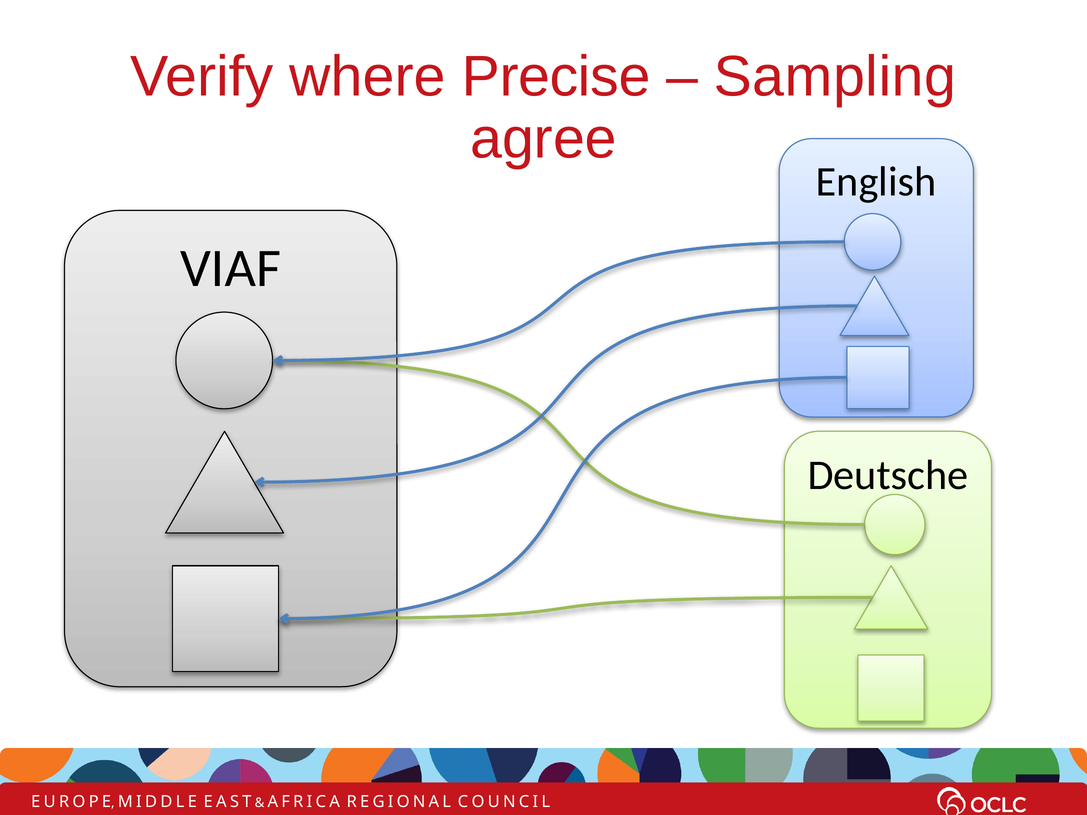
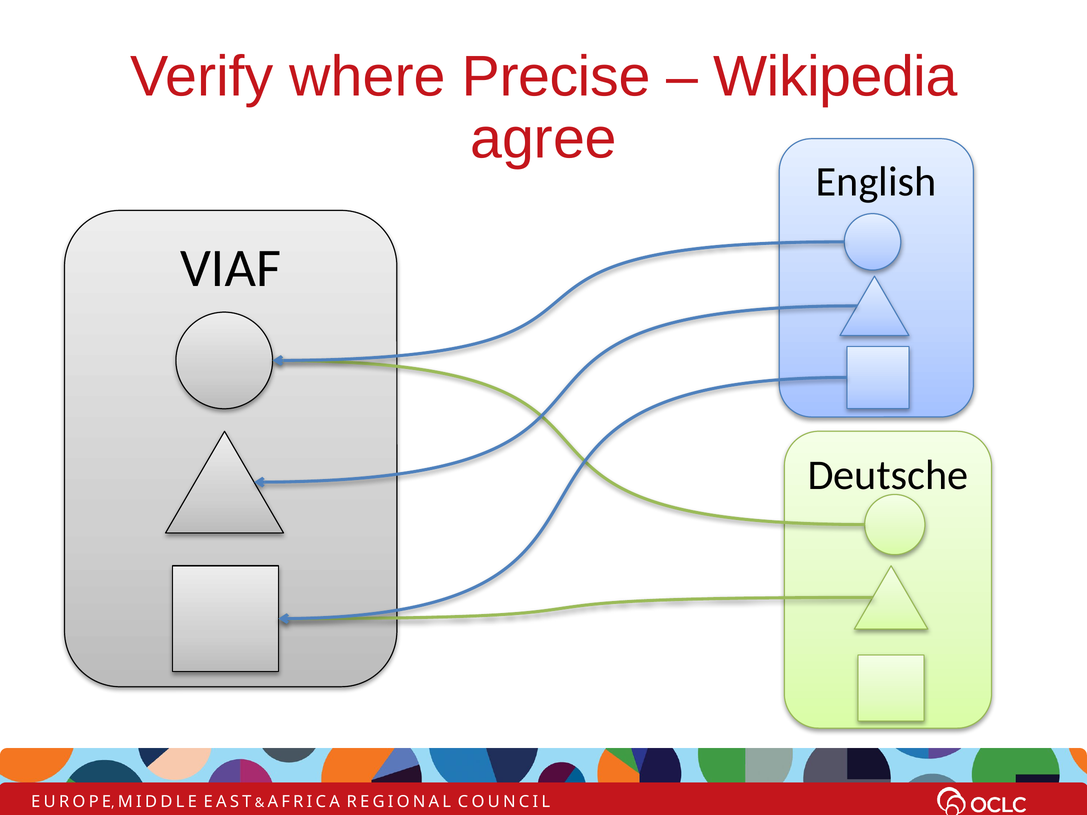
Sampling: Sampling -> Wikipedia
